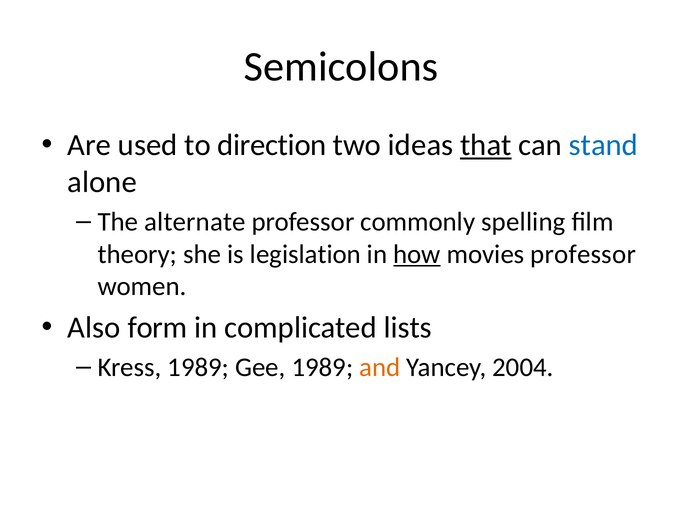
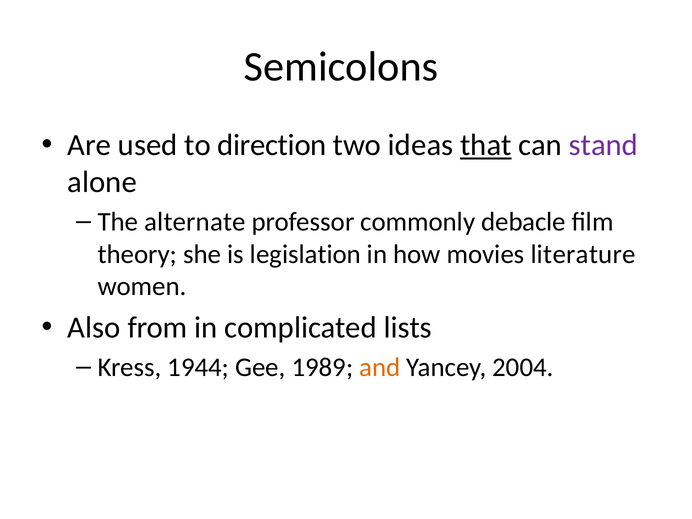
stand colour: blue -> purple
spelling: spelling -> debacle
how underline: present -> none
movies professor: professor -> literature
form: form -> from
Kress 1989: 1989 -> 1944
